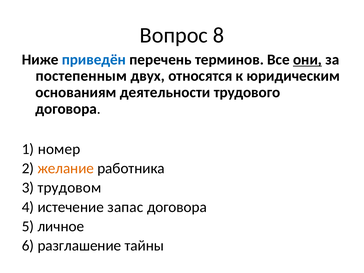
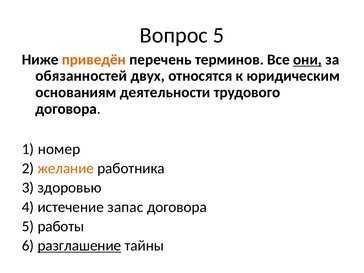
Вопрос 8: 8 -> 5
приведён colour: blue -> orange
постепенным: постепенным -> обязанностей
трудовом: трудовом -> здоровью
личное: личное -> работы
разглашение underline: none -> present
